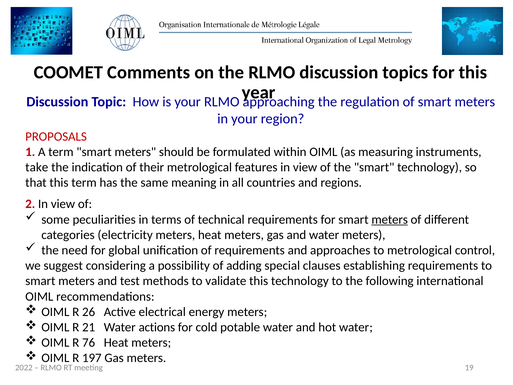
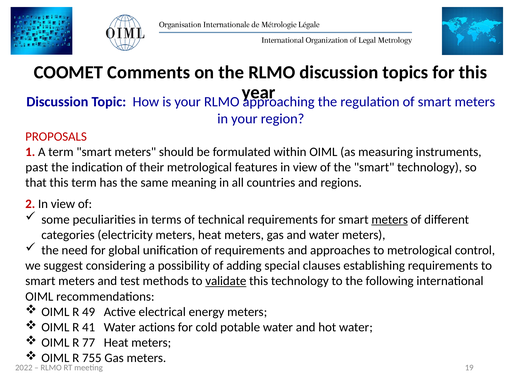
take: take -> past
validate underline: none -> present
26: 26 -> 49
21: 21 -> 41
76: 76 -> 77
197: 197 -> 755
